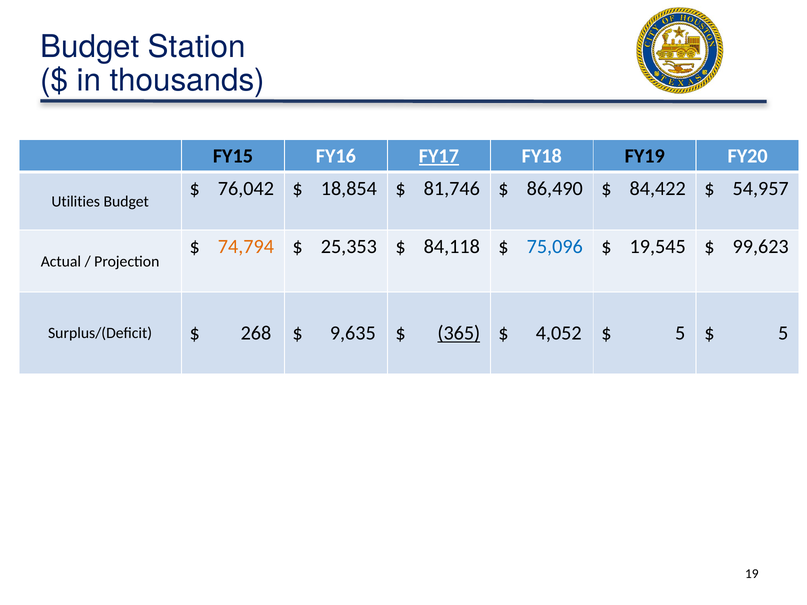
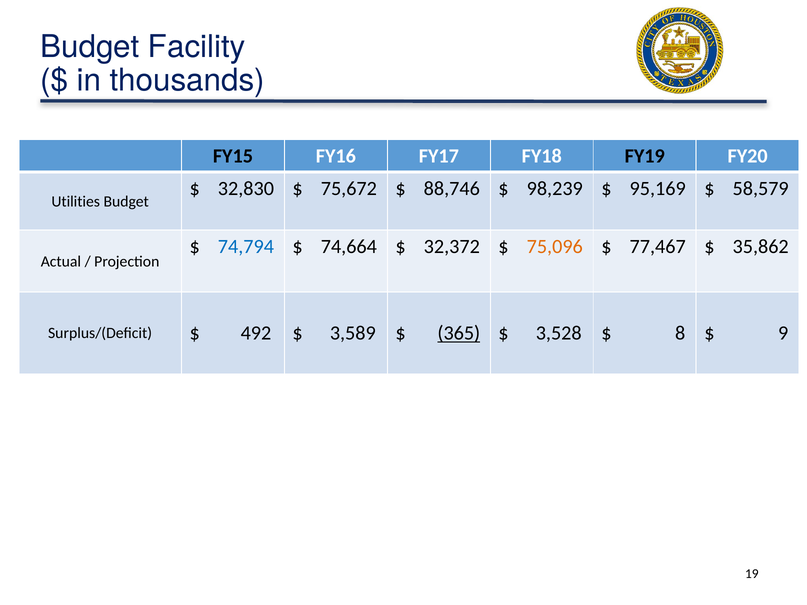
Station: Station -> Facility
FY17 underline: present -> none
76,042: 76,042 -> 32,830
18,854: 18,854 -> 75,672
81,746: 81,746 -> 88,746
86,490: 86,490 -> 98,239
84,422: 84,422 -> 95,169
54,957: 54,957 -> 58,579
74,794 colour: orange -> blue
25,353: 25,353 -> 74,664
84,118: 84,118 -> 32,372
75,096 colour: blue -> orange
19,545: 19,545 -> 77,467
99,623: 99,623 -> 35,862
268: 268 -> 492
9,635: 9,635 -> 3,589
4,052: 4,052 -> 3,528
5 at (680, 333): 5 -> 8
5 at (783, 333): 5 -> 9
